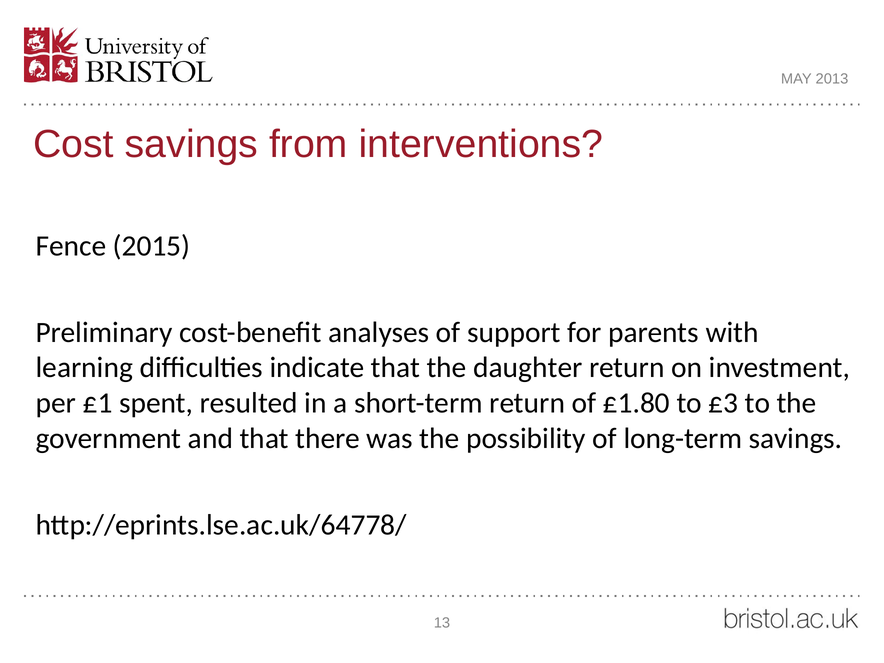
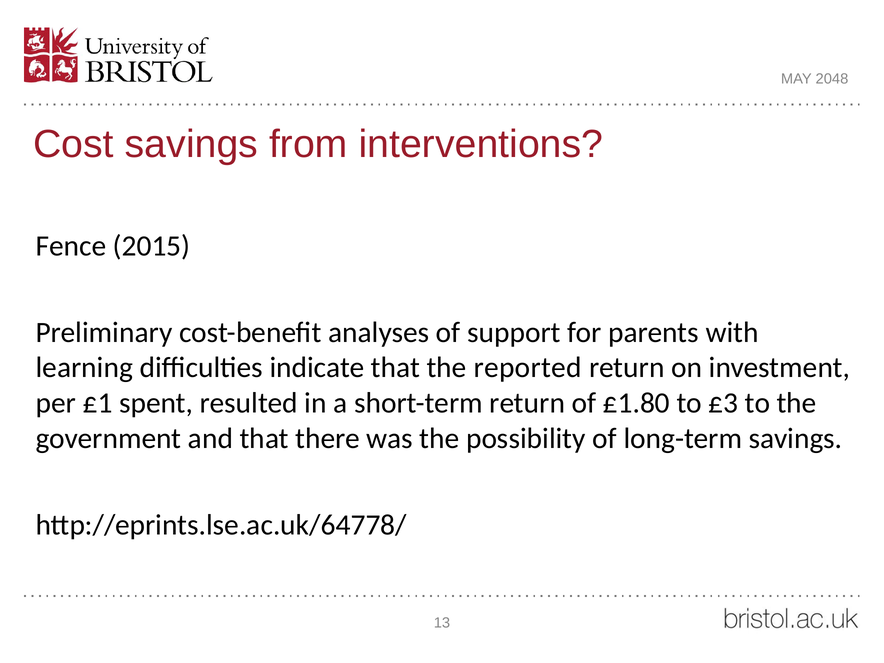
2013: 2013 -> 2048
daughter: daughter -> reported
